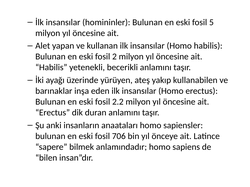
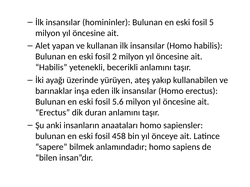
2.2: 2.2 -> 5.6
706: 706 -> 458
